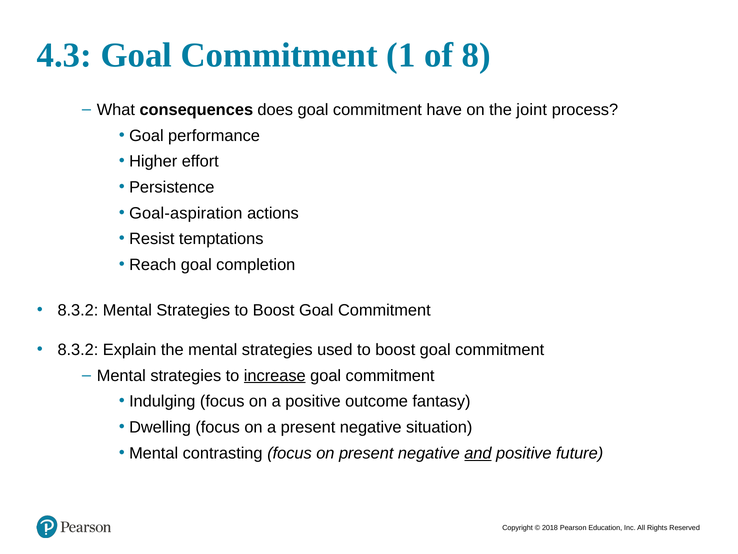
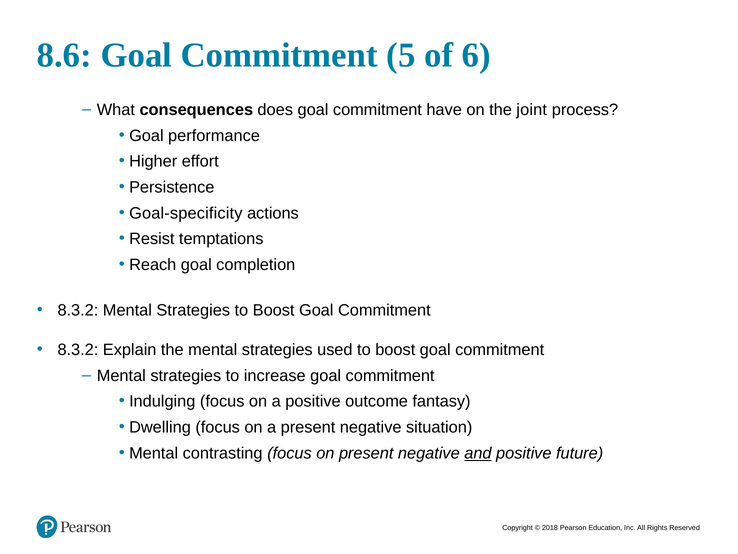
4.3: 4.3 -> 8.6
1: 1 -> 5
8: 8 -> 6
Goal-aspiration: Goal-aspiration -> Goal-specificity
increase underline: present -> none
